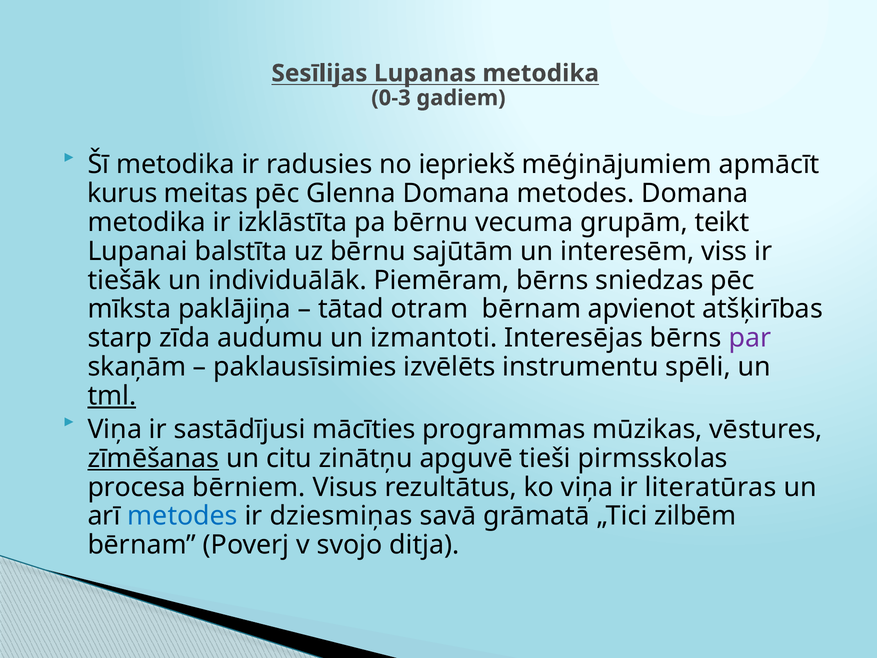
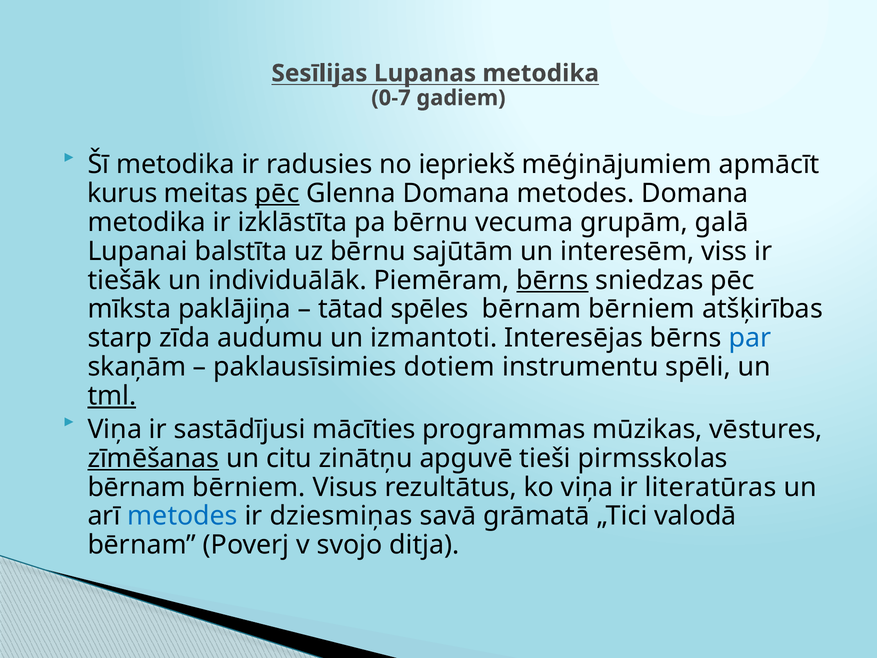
0-3: 0-3 -> 0-7
pēc at (277, 193) underline: none -> present
teikt: teikt -> galā
bērns at (552, 280) underline: none -> present
otram: otram -> spēles
apvienot at (642, 309): apvienot -> bērniem
par colour: purple -> blue
izvēlēts: izvēlēts -> dotiem
procesa at (137, 487): procesa -> bērnam
zilbēm: zilbēm -> valodā
